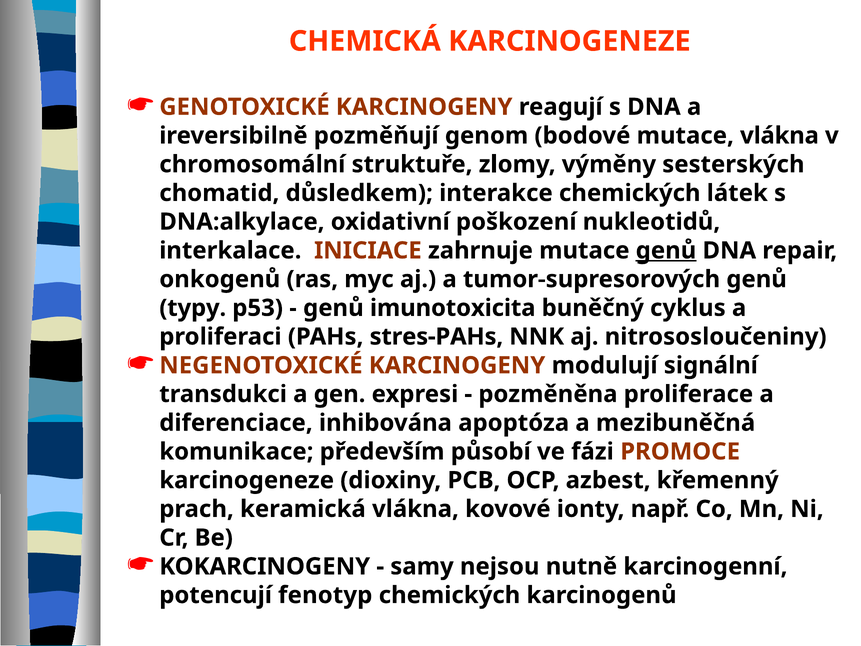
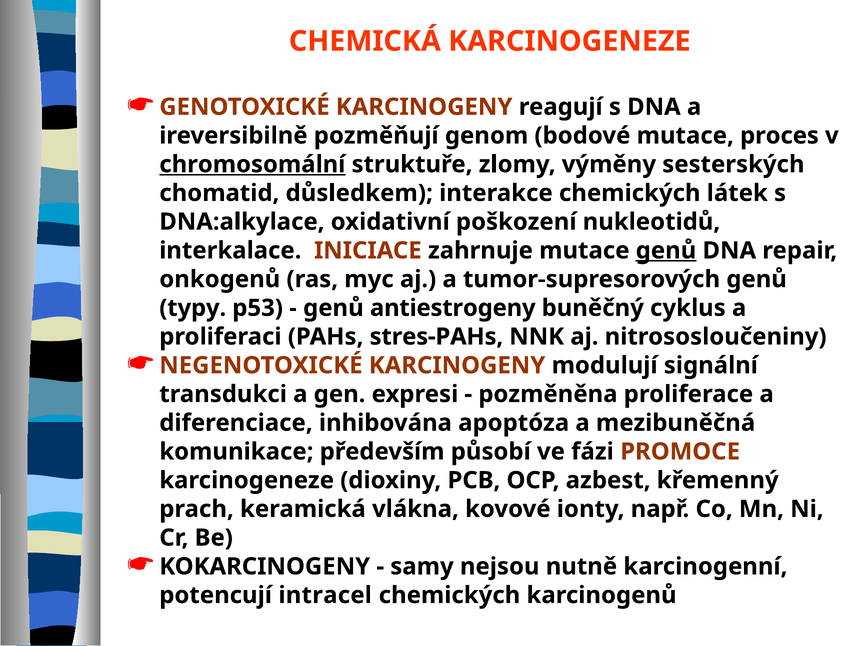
mutace vlákna: vlákna -> proces
chromosomální underline: none -> present
imunotoxicita: imunotoxicita -> antiestrogeny
fenotyp: fenotyp -> intracel
